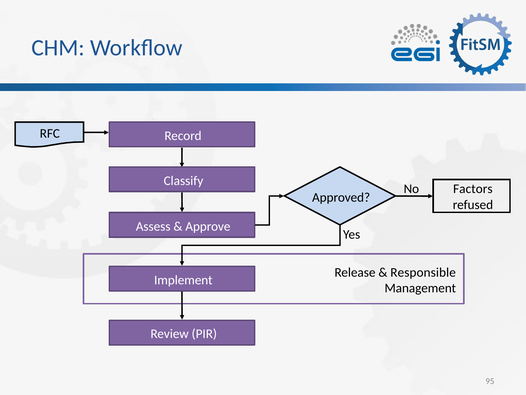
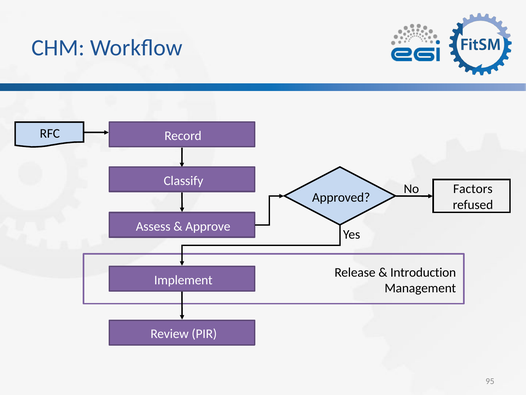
Responsible: Responsible -> Introduction
